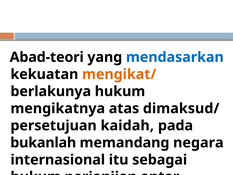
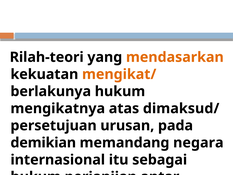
Abad-teori: Abad-teori -> Rilah-teori
mendasarkan colour: blue -> orange
kaidah: kaidah -> urusan
bukanlah: bukanlah -> demikian
